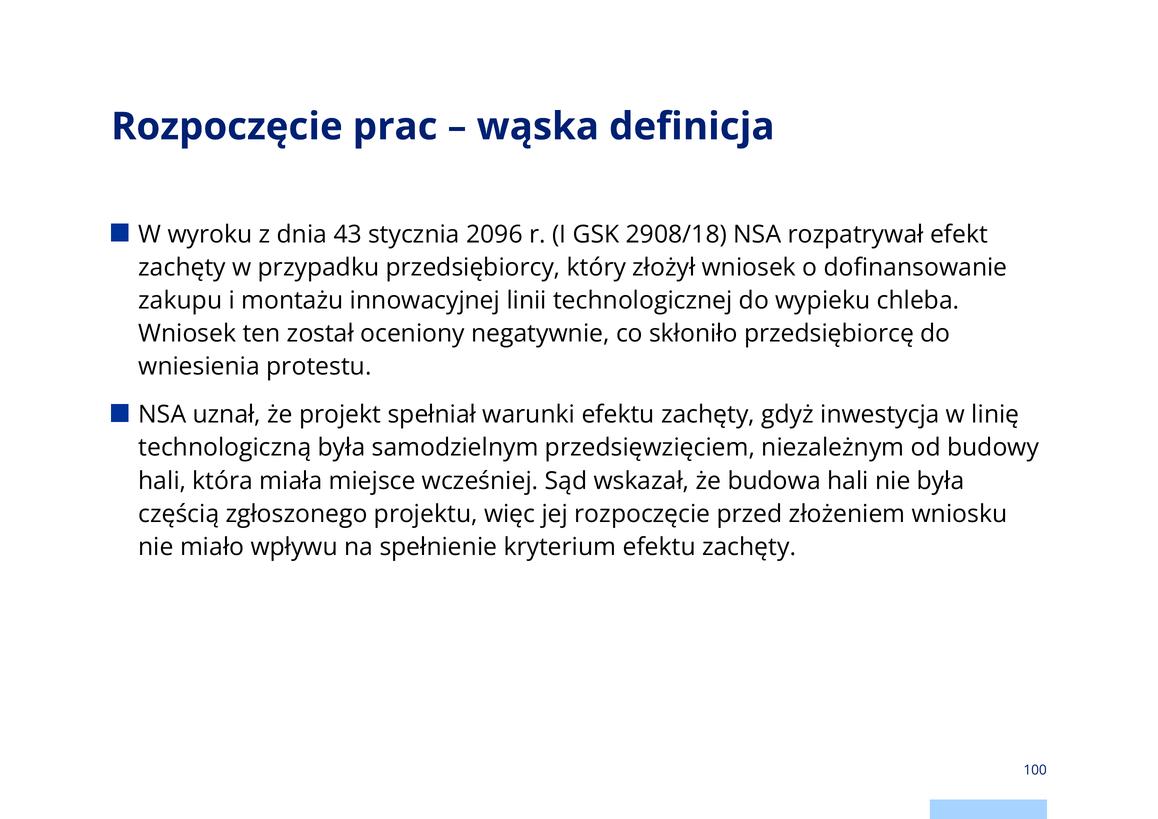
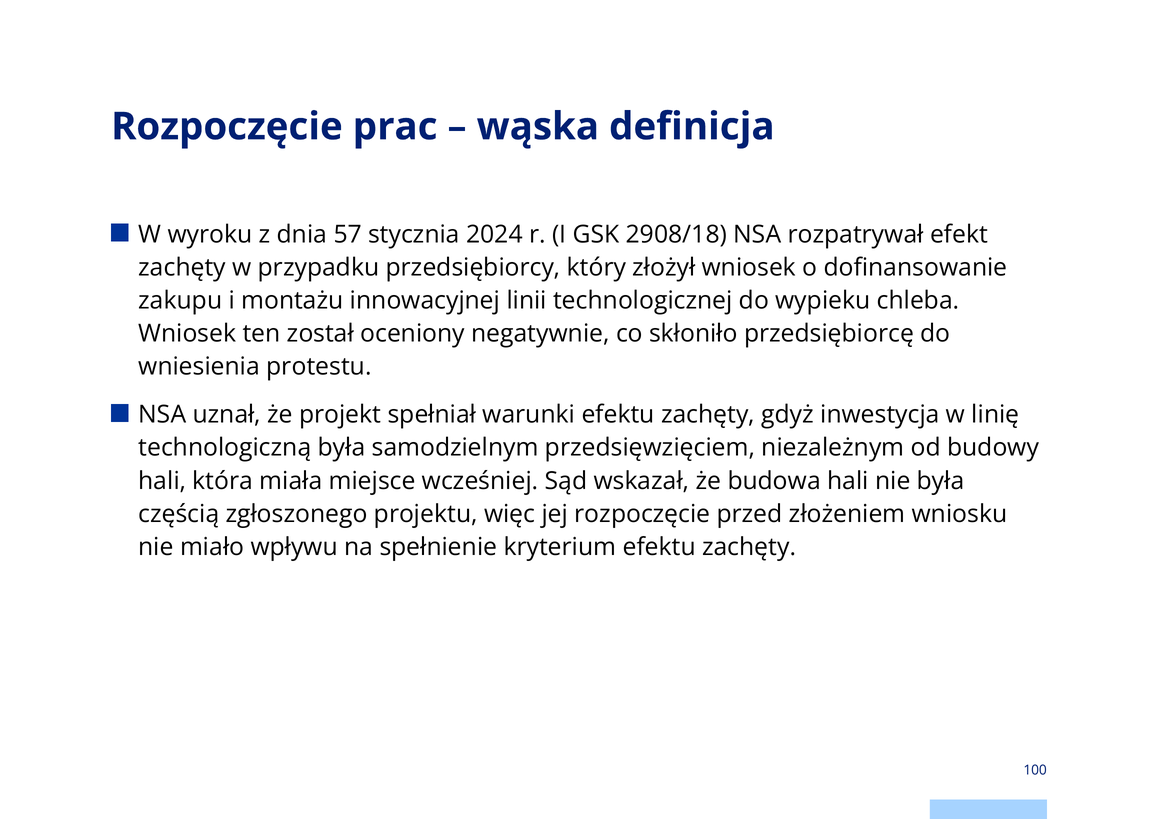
43: 43 -> 57
2096: 2096 -> 2024
